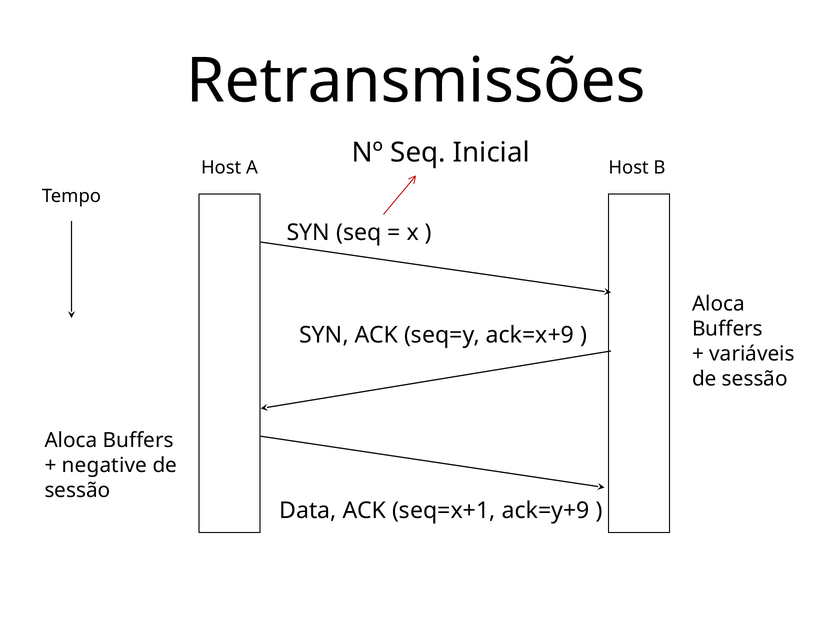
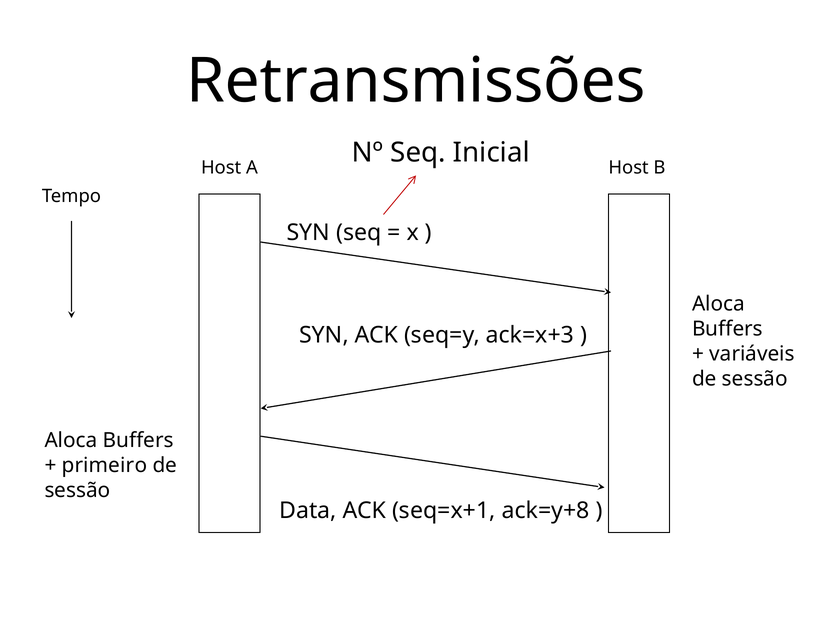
ack=x+9: ack=x+9 -> ack=x+3
negative: negative -> primeiro
ack=y+9: ack=y+9 -> ack=y+8
